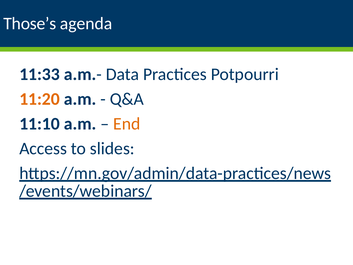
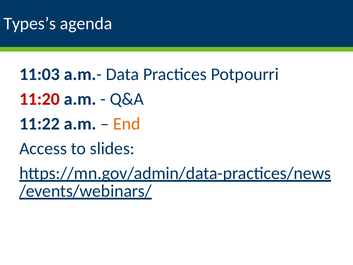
Those’s: Those’s -> Types’s
11:33: 11:33 -> 11:03
11:20 colour: orange -> red
11:10: 11:10 -> 11:22
